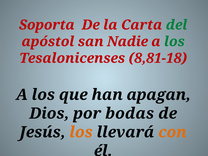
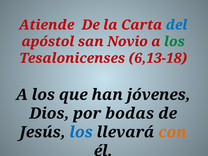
Soporta: Soporta -> Atiende
del colour: green -> blue
Nadie: Nadie -> Novio
8,81-18: 8,81-18 -> 6,13-18
apagan: apagan -> jóvenes
los at (81, 132) colour: orange -> blue
